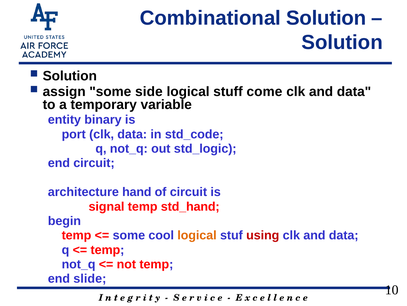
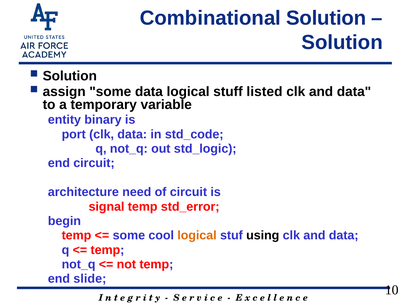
some side: side -> data
come: come -> listed
hand: hand -> need
std_hand: std_hand -> std_error
using colour: red -> black
